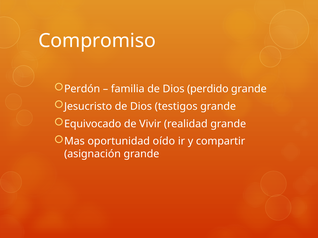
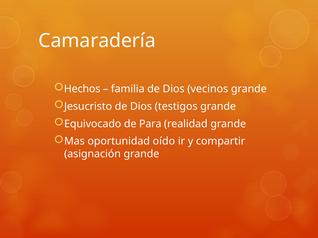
Compromiso: Compromiso -> Camaradería
Perdón: Perdón -> Hechos
perdido: perdido -> vecinos
Vivir: Vivir -> Para
